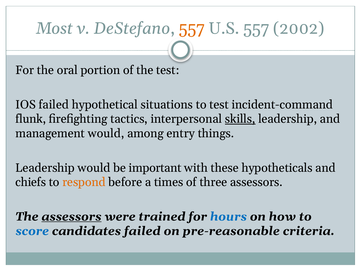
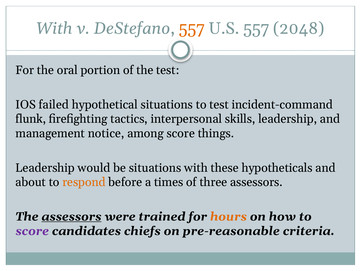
Most at (54, 28): Most -> With
2002: 2002 -> 2048
skills underline: present -> none
management would: would -> notice
among entry: entry -> score
be important: important -> situations
chiefs: chiefs -> about
hours colour: blue -> orange
score at (32, 231) colour: blue -> purple
candidates failed: failed -> chiefs
